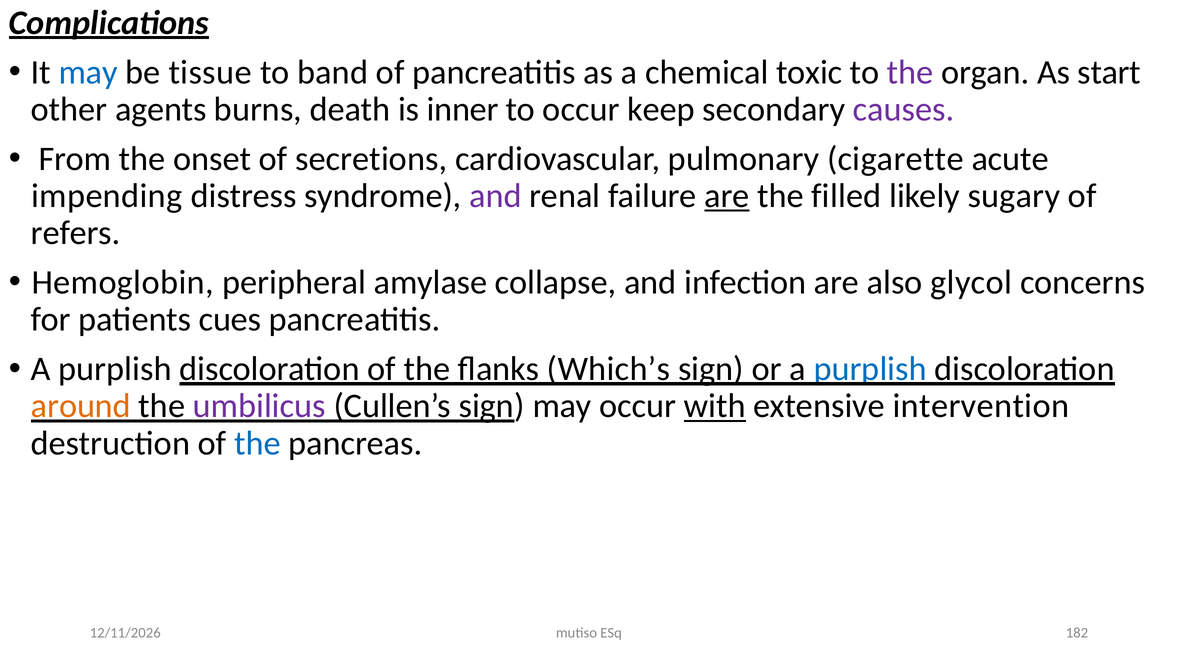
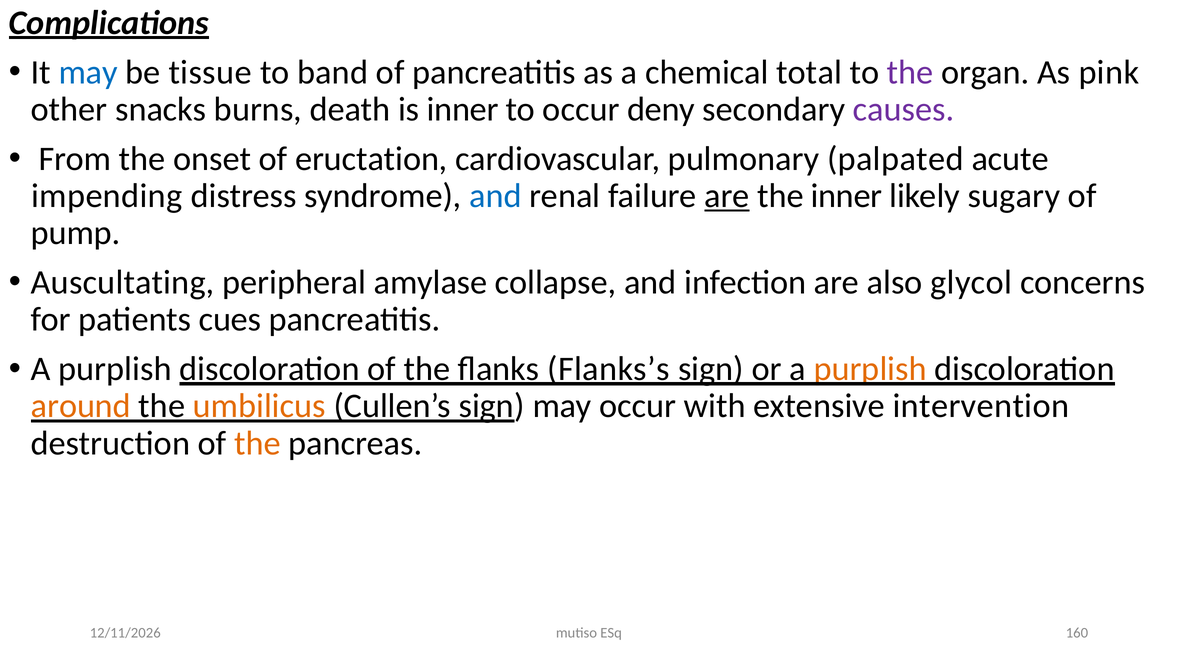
toxic: toxic -> total
start: start -> pink
agents: agents -> snacks
keep: keep -> deny
secretions: secretions -> eructation
cigarette: cigarette -> palpated
and at (496, 196) colour: purple -> blue
the filled: filled -> inner
refers: refers -> pump
Hemoglobin: Hemoglobin -> Auscultating
Which’s: Which’s -> Flanks’s
purplish at (870, 369) colour: blue -> orange
umbilicus colour: purple -> orange
with underline: present -> none
the at (257, 443) colour: blue -> orange
182: 182 -> 160
